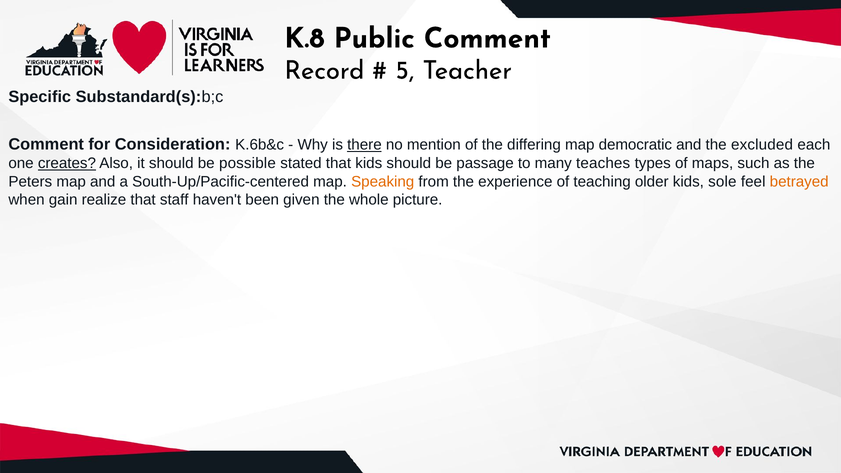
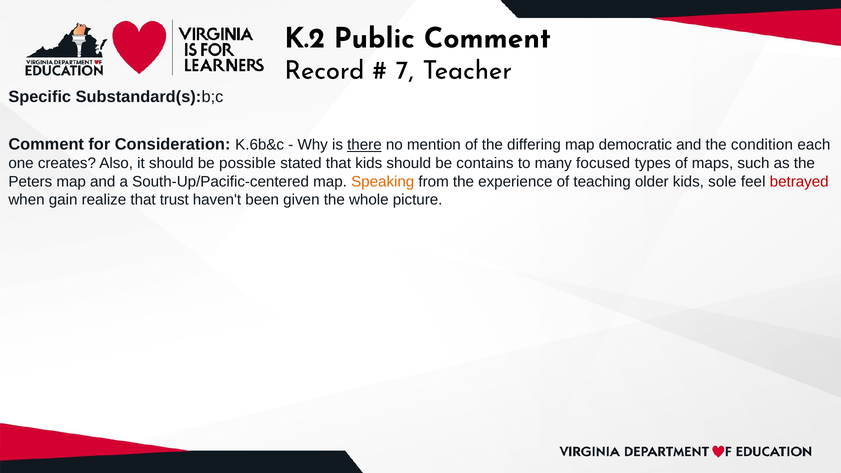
K.8: K.8 -> K.2
5: 5 -> 7
excluded: excluded -> condition
creates underline: present -> none
passage: passage -> contains
teaches: teaches -> focused
betrayed colour: orange -> red
staff: staff -> trust
